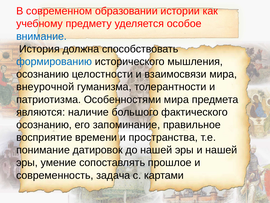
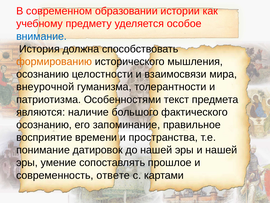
формированию colour: blue -> orange
Особенностями мира: мира -> текст
задача: задача -> ответе
